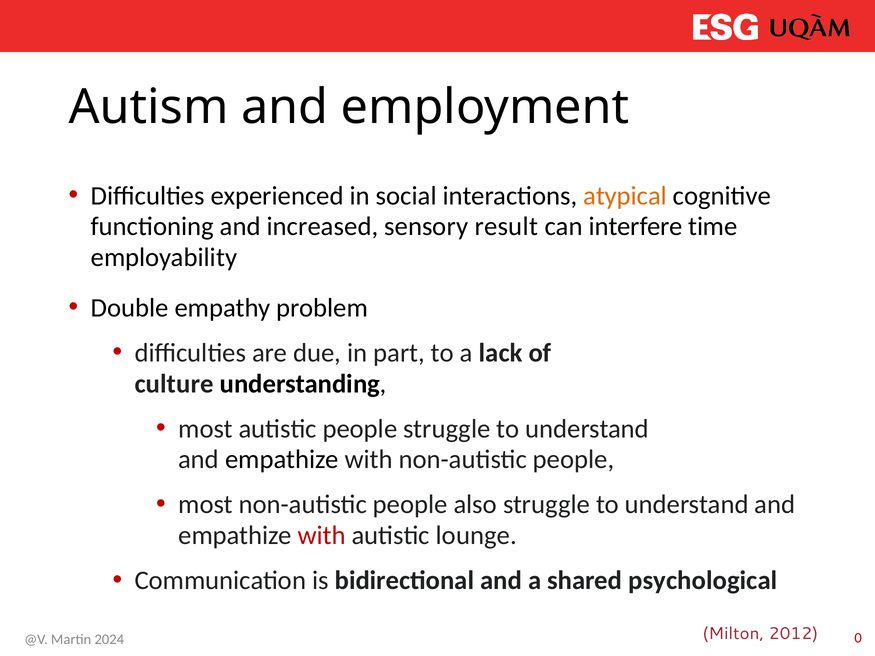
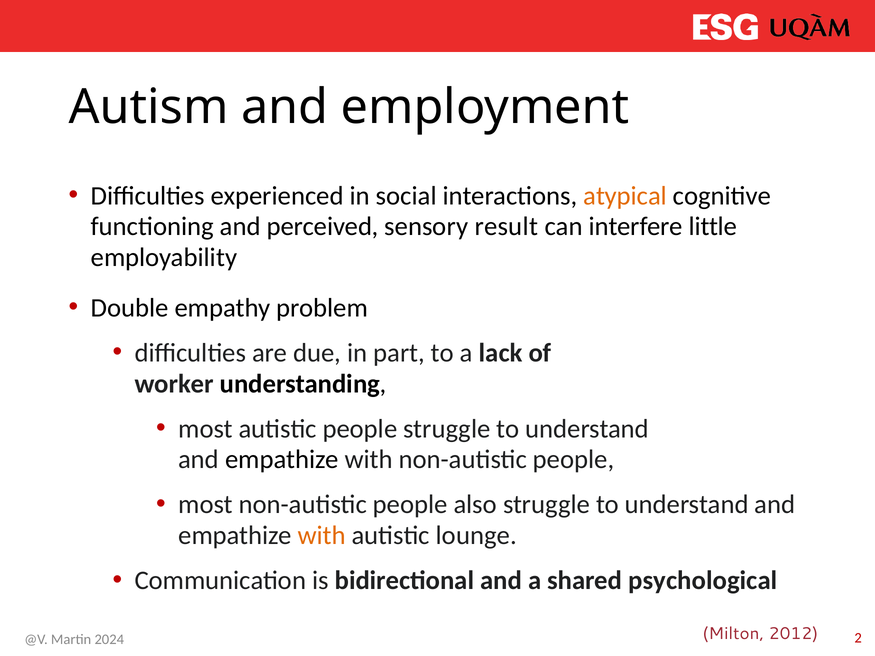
increased: increased -> perceived
time: time -> little
culture: culture -> worker
with at (322, 536) colour: red -> orange
0: 0 -> 2
